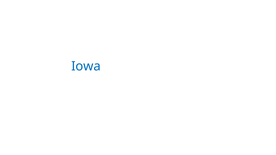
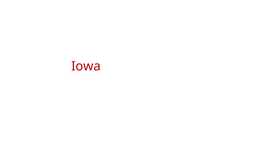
Iowa colour: blue -> red
